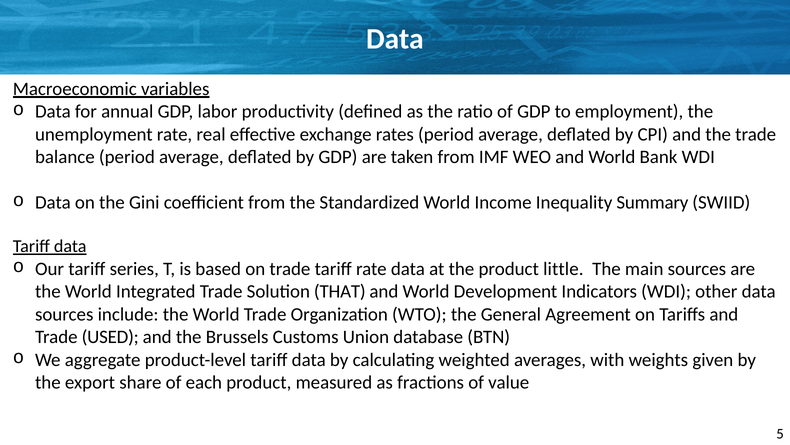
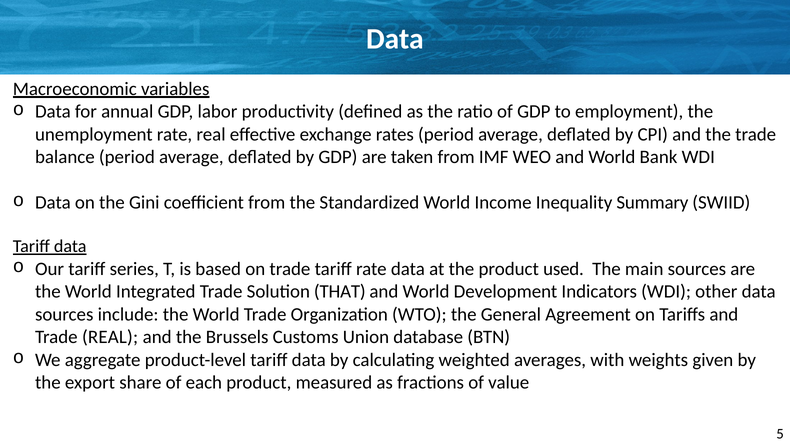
little: little -> used
Trade USED: USED -> REAL
